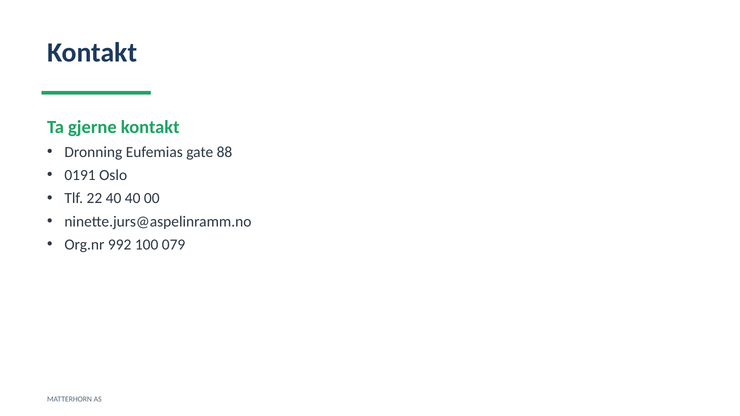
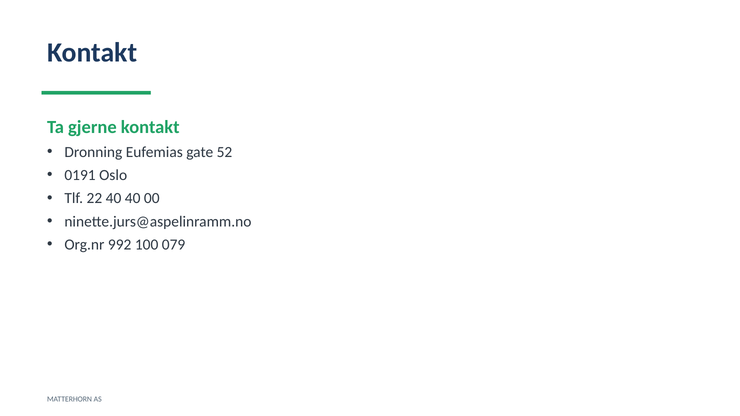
88: 88 -> 52
